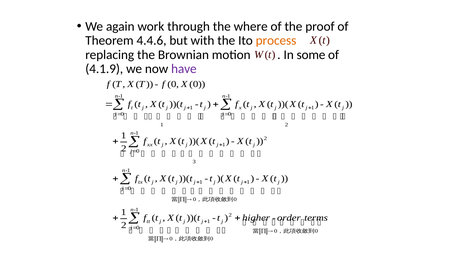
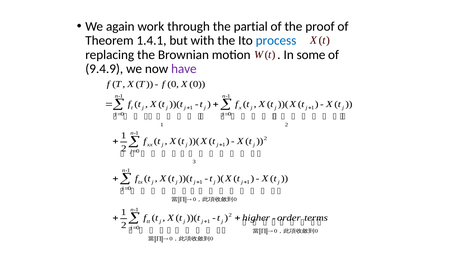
where: where -> partial
4.4.6: 4.4.6 -> 1.4.1
process colour: orange -> blue
4.1.9: 4.1.9 -> 9.4.9
